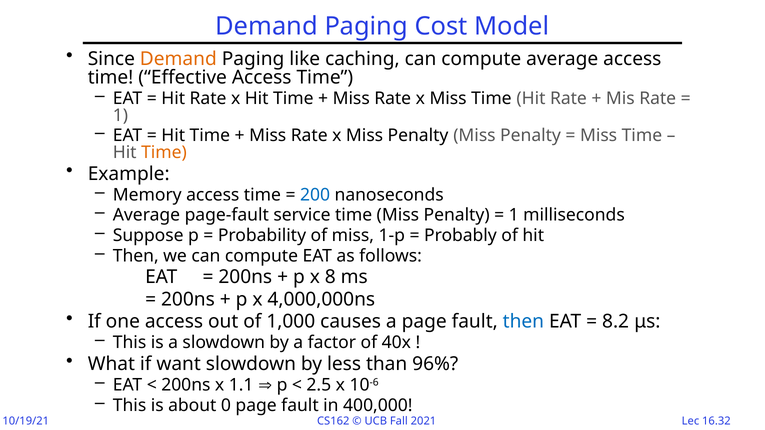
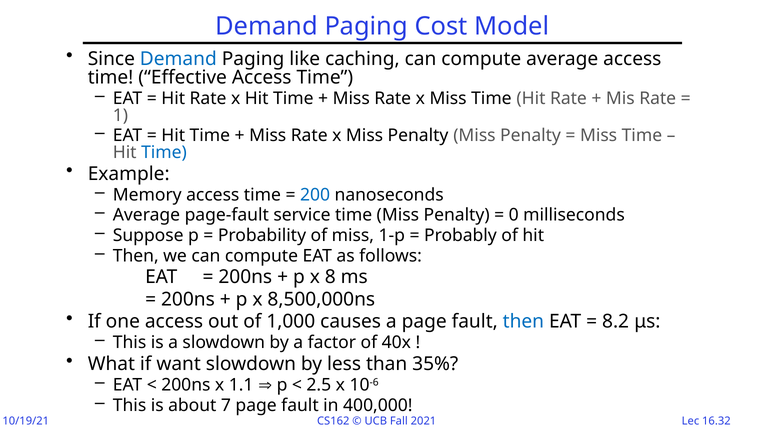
Demand at (178, 59) colour: orange -> blue
Time at (164, 152) colour: orange -> blue
1 at (514, 215): 1 -> 0
4,000,000ns: 4,000,000ns -> 8,500,000ns
96%: 96% -> 35%
0: 0 -> 7
